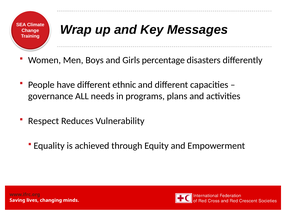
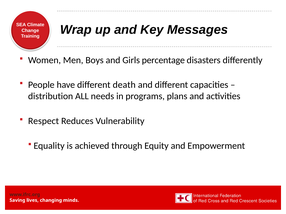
ethnic: ethnic -> death
governance: governance -> distribution
